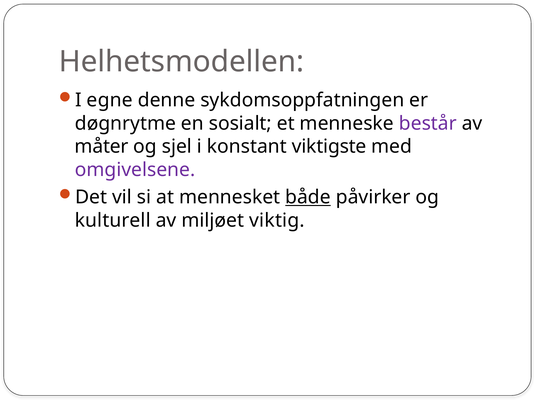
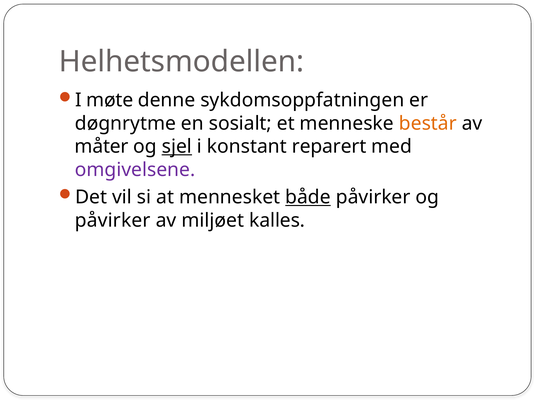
egne: egne -> møte
består colour: purple -> orange
sjel underline: none -> present
viktigste: viktigste -> reparert
kulturell at (113, 220): kulturell -> påvirker
viktig: viktig -> kalles
